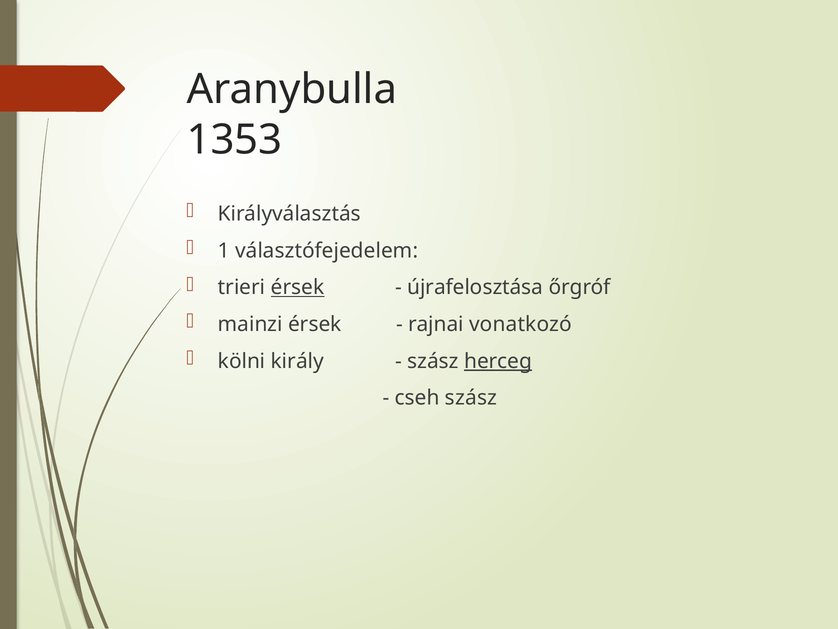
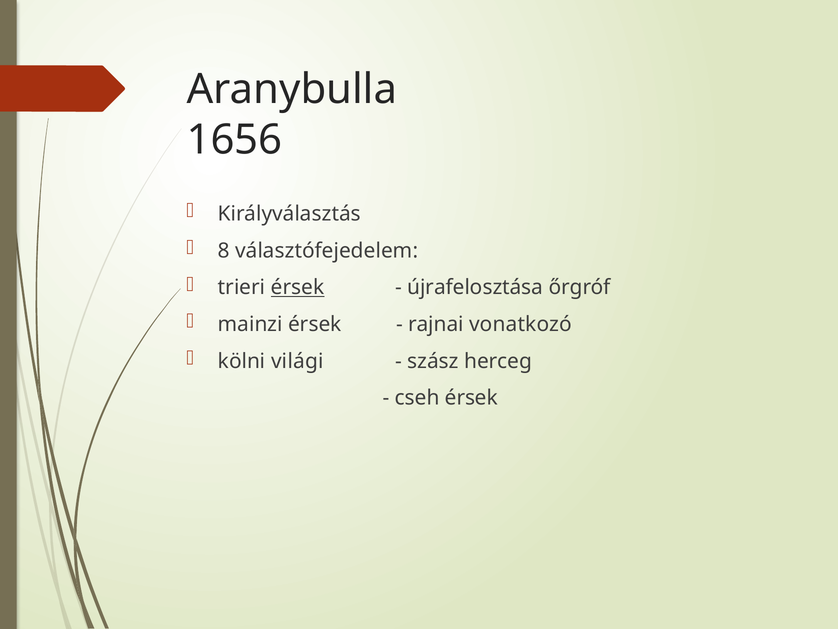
1353: 1353 -> 1656
1: 1 -> 8
király: király -> világi
herceg underline: present -> none
cseh szász: szász -> érsek
